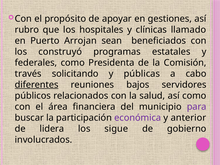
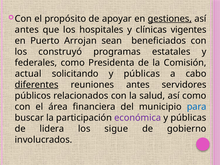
gestiones underline: none -> present
rubro at (27, 30): rubro -> antes
llamado: llamado -> vigentes
través: través -> actual
reuniones bajos: bajos -> antes
para colour: purple -> blue
anterior at (188, 118): anterior -> públicas
